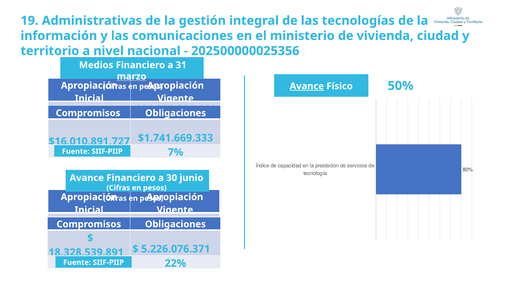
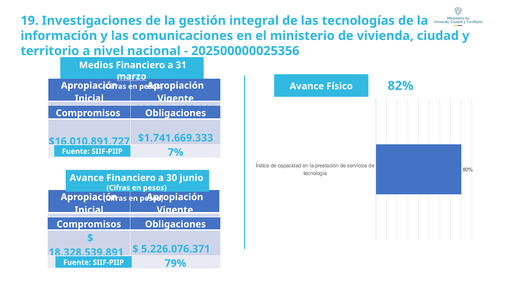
Administrativas: Administrativas -> Investigaciones
Avance at (307, 86) underline: present -> none
50%: 50% -> 82%
22%: 22% -> 79%
